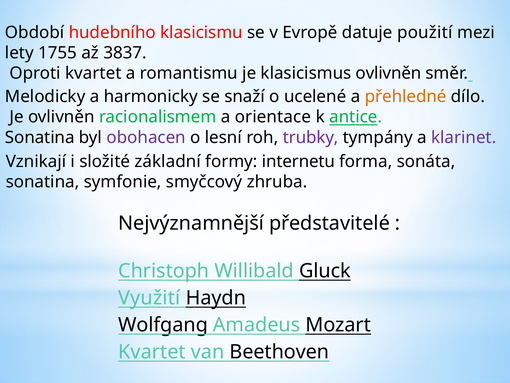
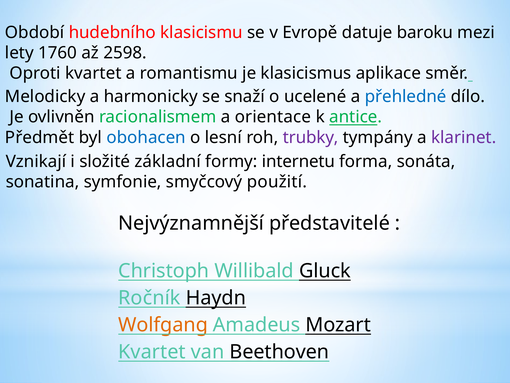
použití: použití -> baroku
1755: 1755 -> 1760
3837: 3837 -> 2598
klasicismus ovlivněn: ovlivněn -> aplikace
přehledné colour: orange -> blue
Sonatina at (40, 137): Sonatina -> Předmět
obohacen colour: purple -> blue
zhruba: zhruba -> použití
Využití: Využití -> Ročník
Wolfgang colour: black -> orange
